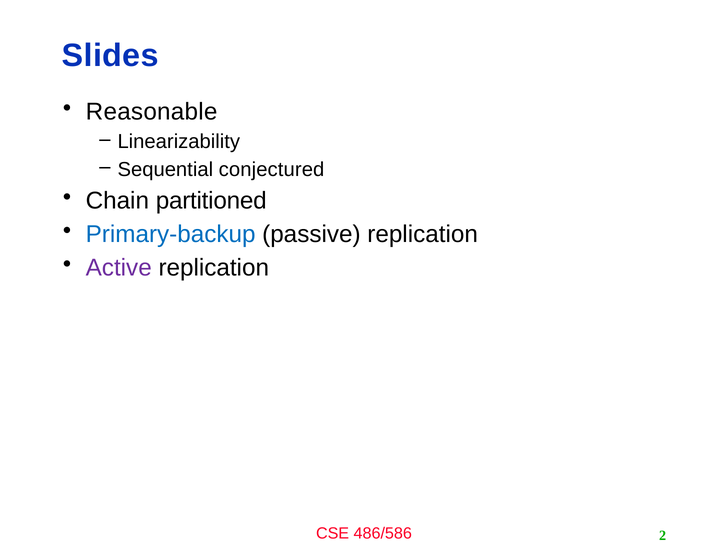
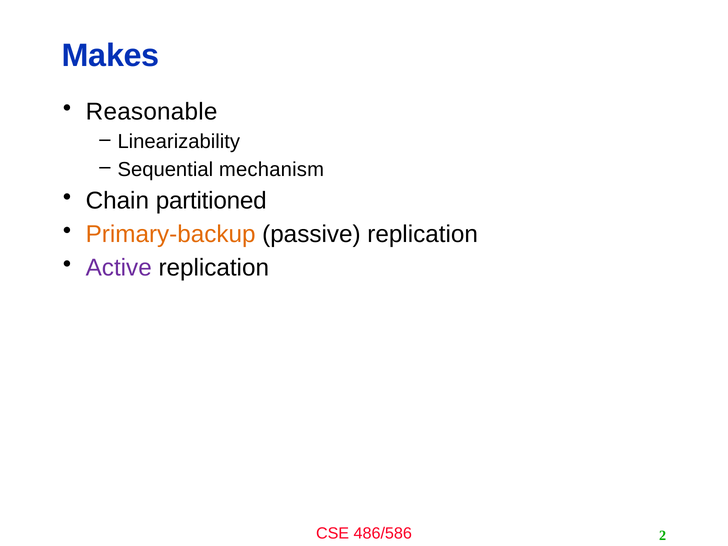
Slides: Slides -> Makes
conjectured: conjectured -> mechanism
Primary-backup colour: blue -> orange
